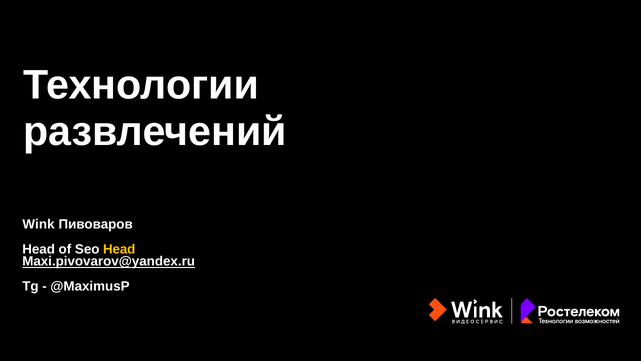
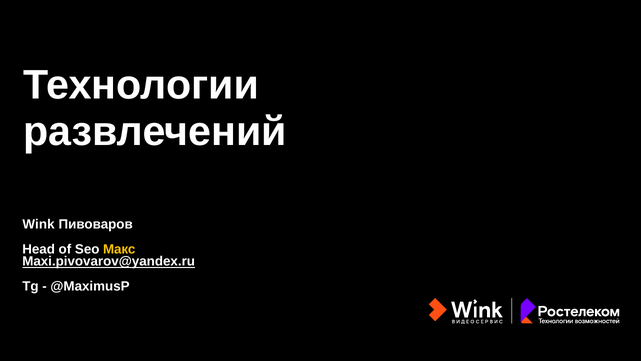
Seo Head: Head -> Макс
